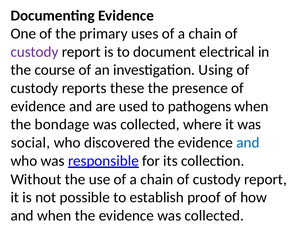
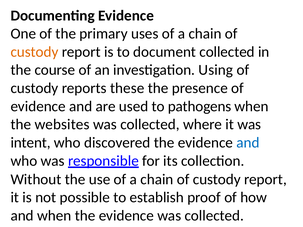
custody at (34, 52) colour: purple -> orange
document electrical: electrical -> collected
bondage: bondage -> websites
social: social -> intent
